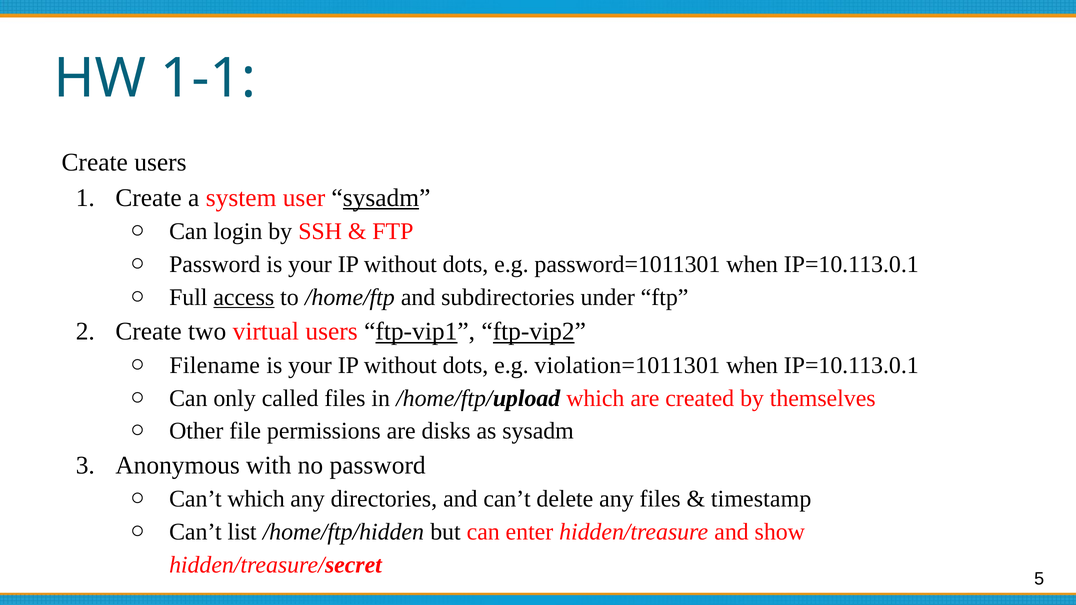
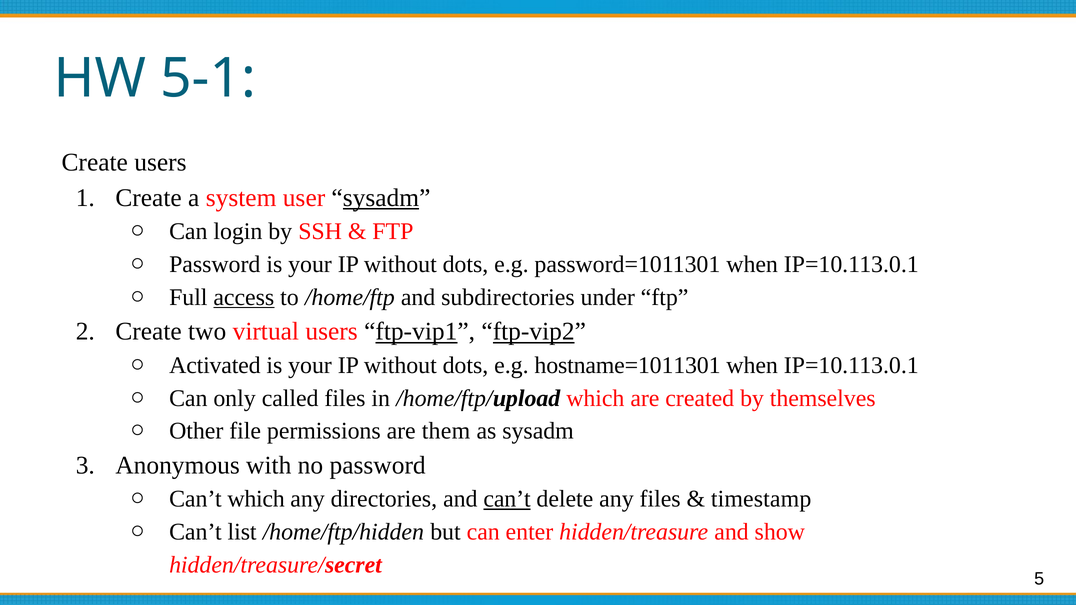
1-1: 1-1 -> 5-1
Filename: Filename -> Activated
violation=1011301: violation=1011301 -> hostname=1011301
disks: disks -> them
can’t at (507, 499) underline: none -> present
